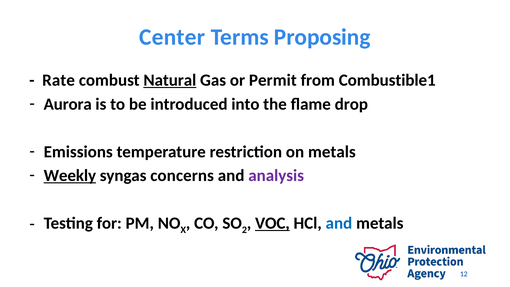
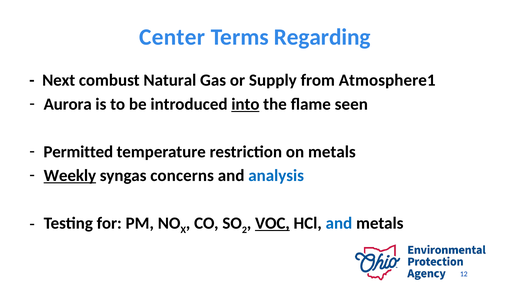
Proposing: Proposing -> Regarding
Rate: Rate -> Next
Natural underline: present -> none
Permit: Permit -> Supply
Combustible1: Combustible1 -> Atmosphere1
into underline: none -> present
drop: drop -> seen
Emissions: Emissions -> Permitted
analysis colour: purple -> blue
